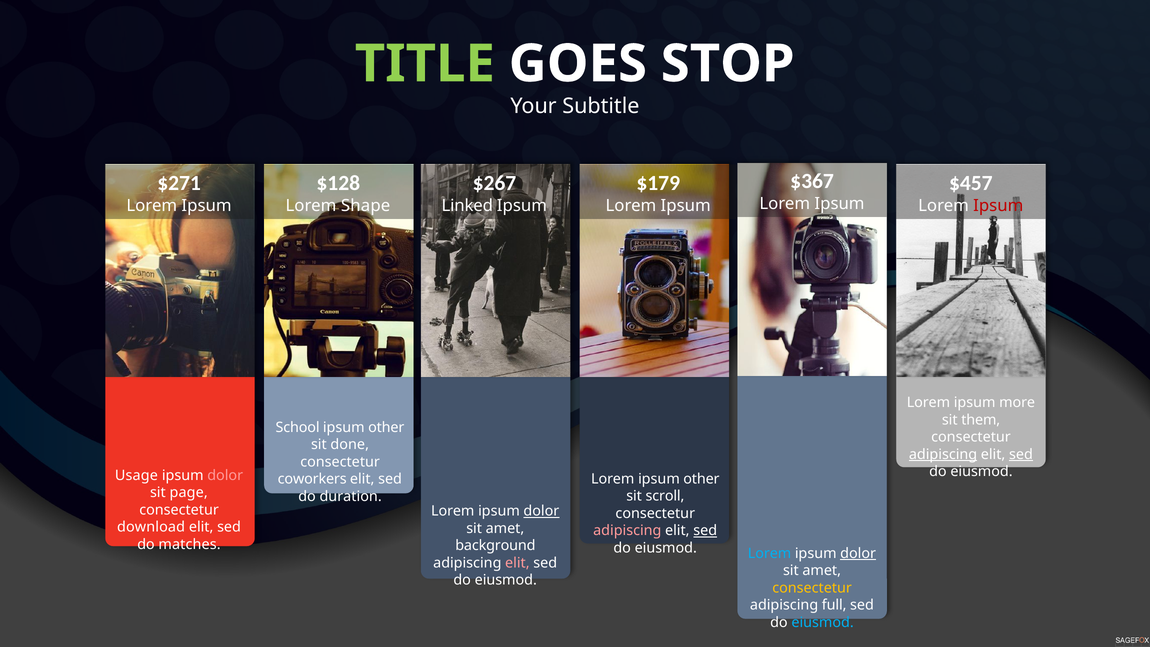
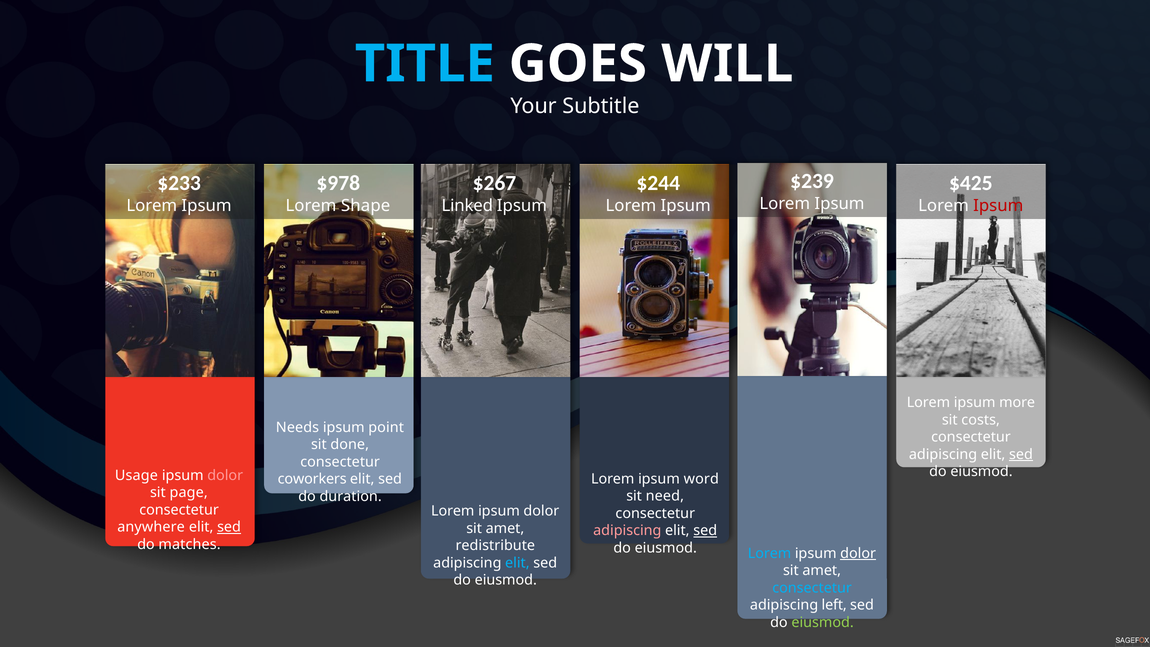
TITLE colour: light green -> light blue
STOP: STOP -> WILL
$367: $367 -> $239
$271: $271 -> $233
$128: $128 -> $978
$179: $179 -> $244
$457: $457 -> $425
them: them -> costs
School: School -> Needs
other at (386, 427): other -> point
adipiscing at (943, 454) underline: present -> none
Lorem ipsum other: other -> word
scroll: scroll -> need
dolor at (541, 511) underline: present -> none
download: download -> anywhere
sed at (229, 527) underline: none -> present
background: background -> redistribute
elit at (517, 563) colour: pink -> light blue
consectetur at (812, 588) colour: yellow -> light blue
full: full -> left
eiusmod at (823, 622) colour: light blue -> light green
